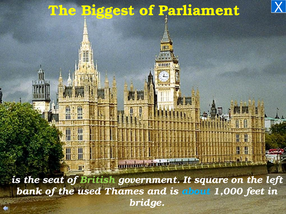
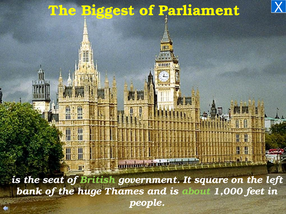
used: used -> huge
about colour: light blue -> light green
bridge: bridge -> people
